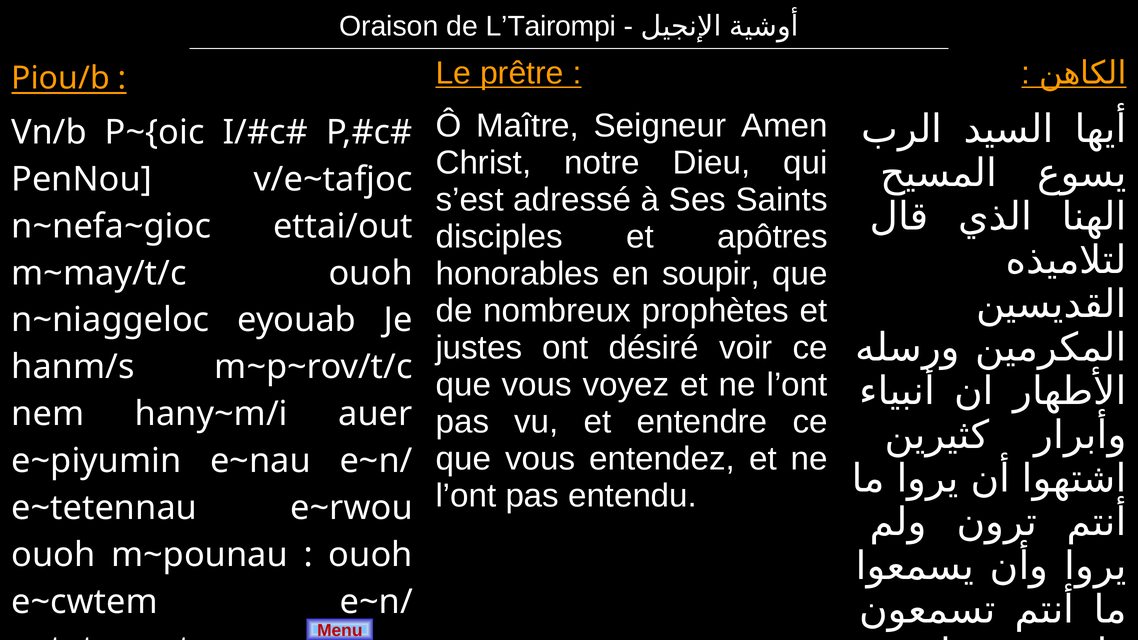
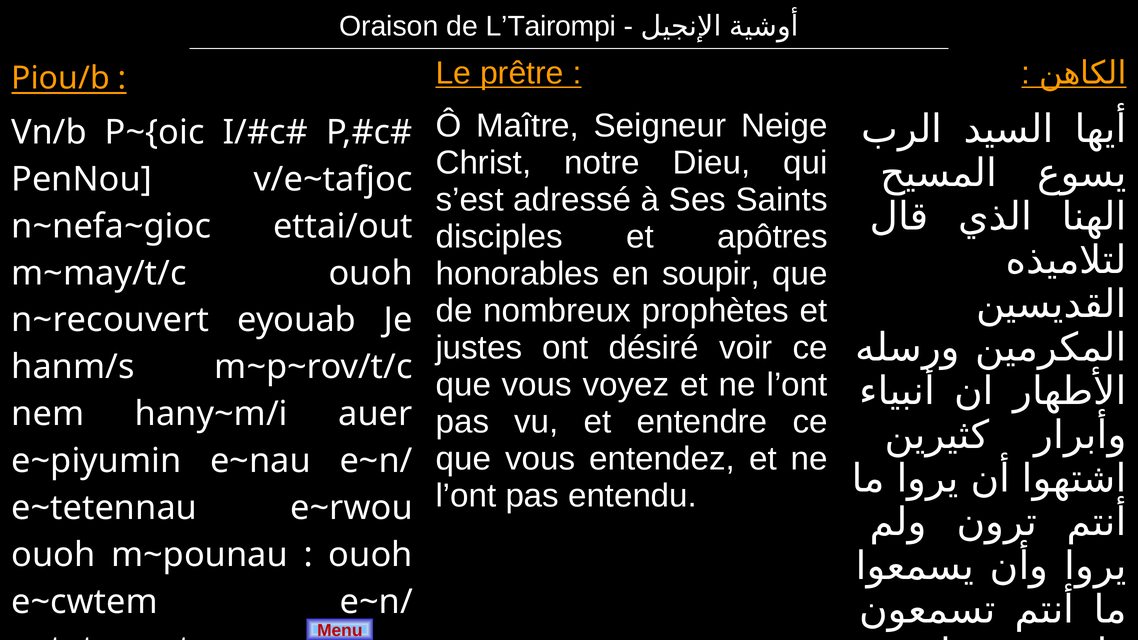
Amen: Amen -> Neige
n~niaggeloc: n~niaggeloc -> n~recouvert
